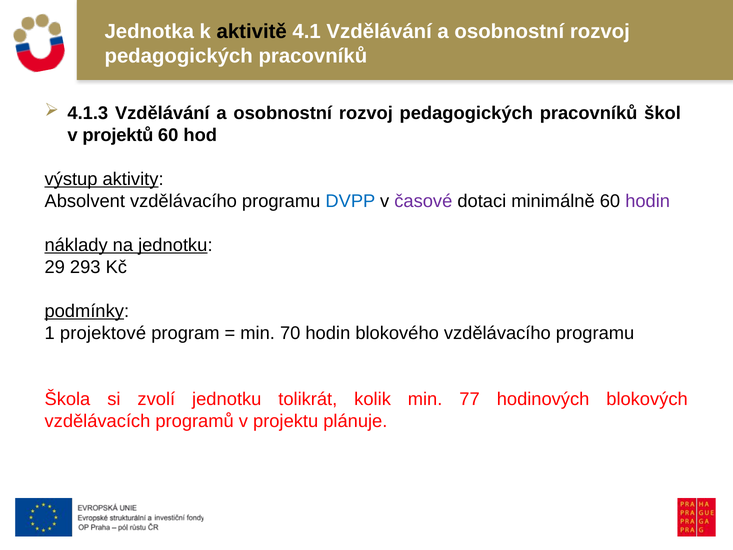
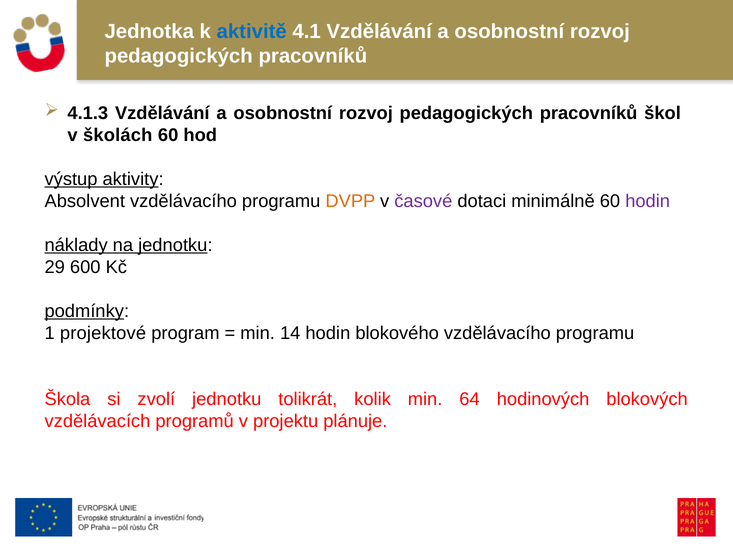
aktivitě colour: black -> blue
projektů: projektů -> školách
DVPP colour: blue -> orange
293: 293 -> 600
70: 70 -> 14
77: 77 -> 64
